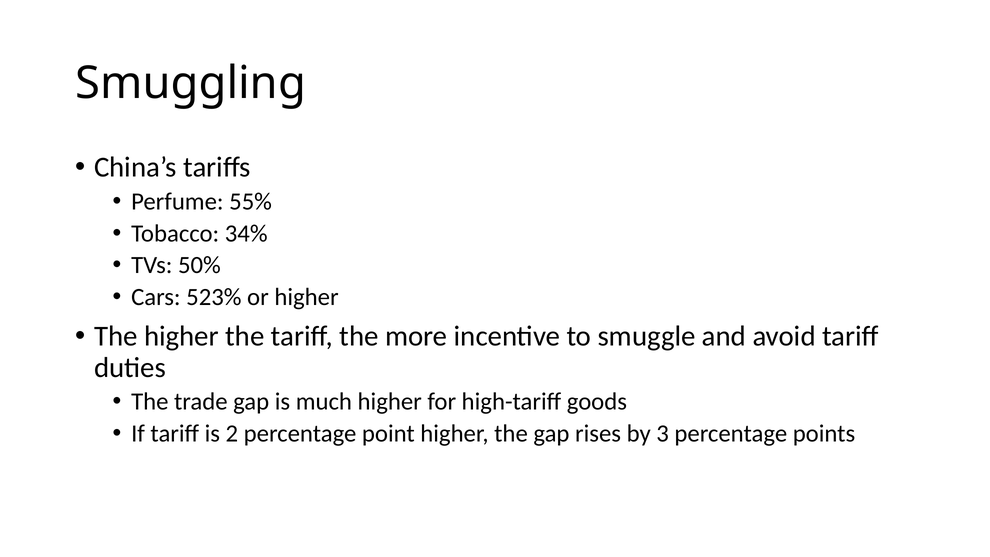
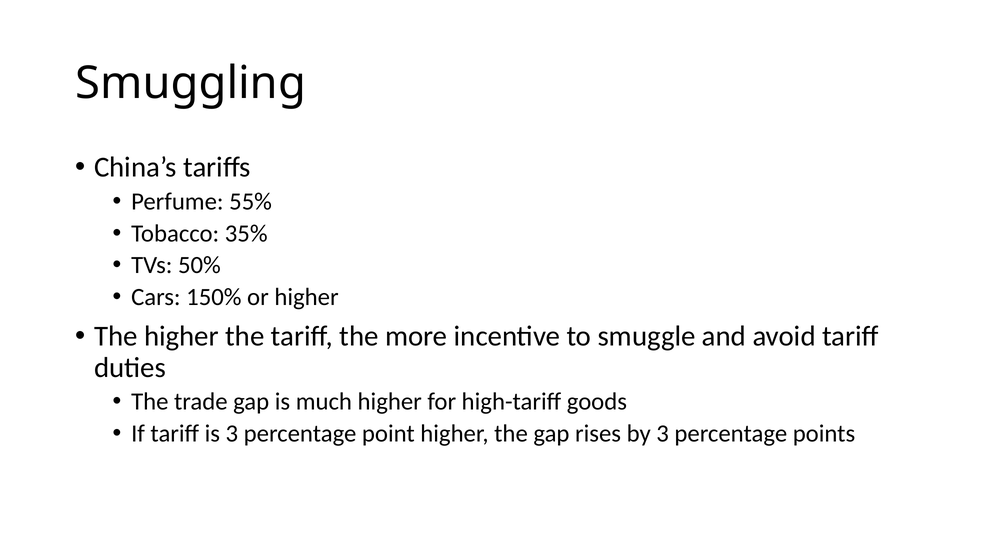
34%: 34% -> 35%
523%: 523% -> 150%
is 2: 2 -> 3
